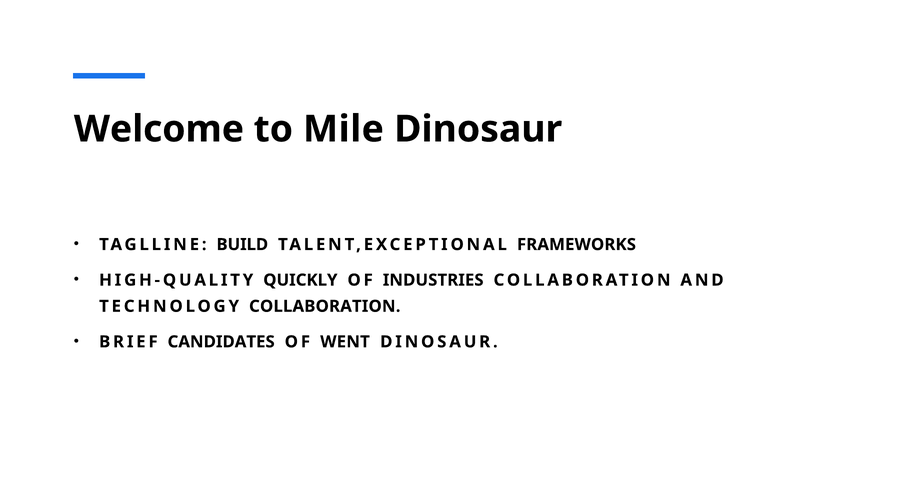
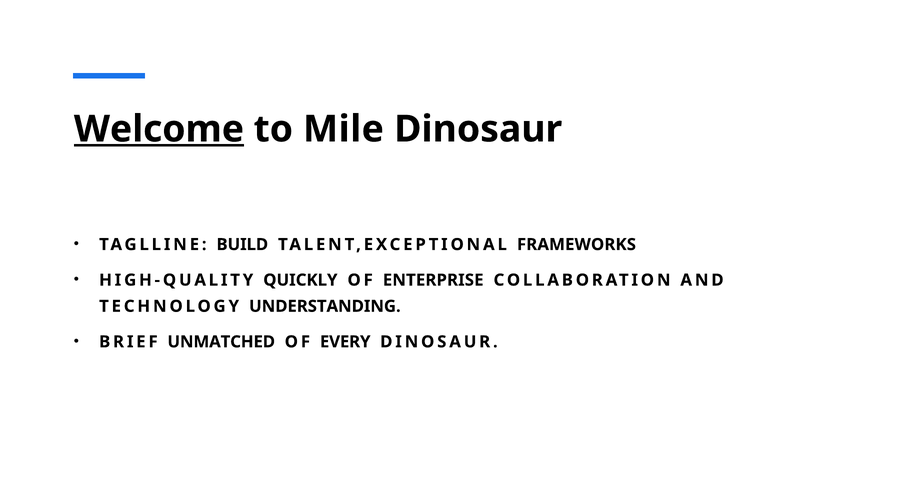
Welcome underline: none -> present
INDUSTRIES: INDUSTRIES -> ENTERPRISE
TECHNOLOGY COLLABORATION: COLLABORATION -> UNDERSTANDING
CANDIDATES: CANDIDATES -> UNMATCHED
WENT: WENT -> EVERY
